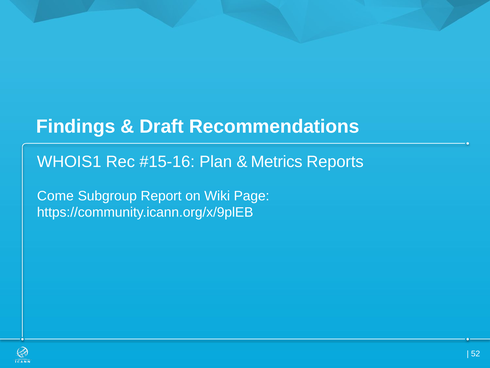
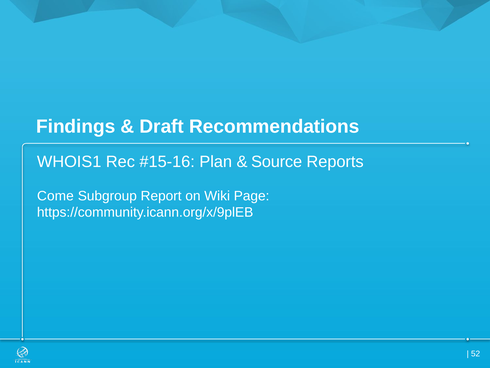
Metrics: Metrics -> Source
